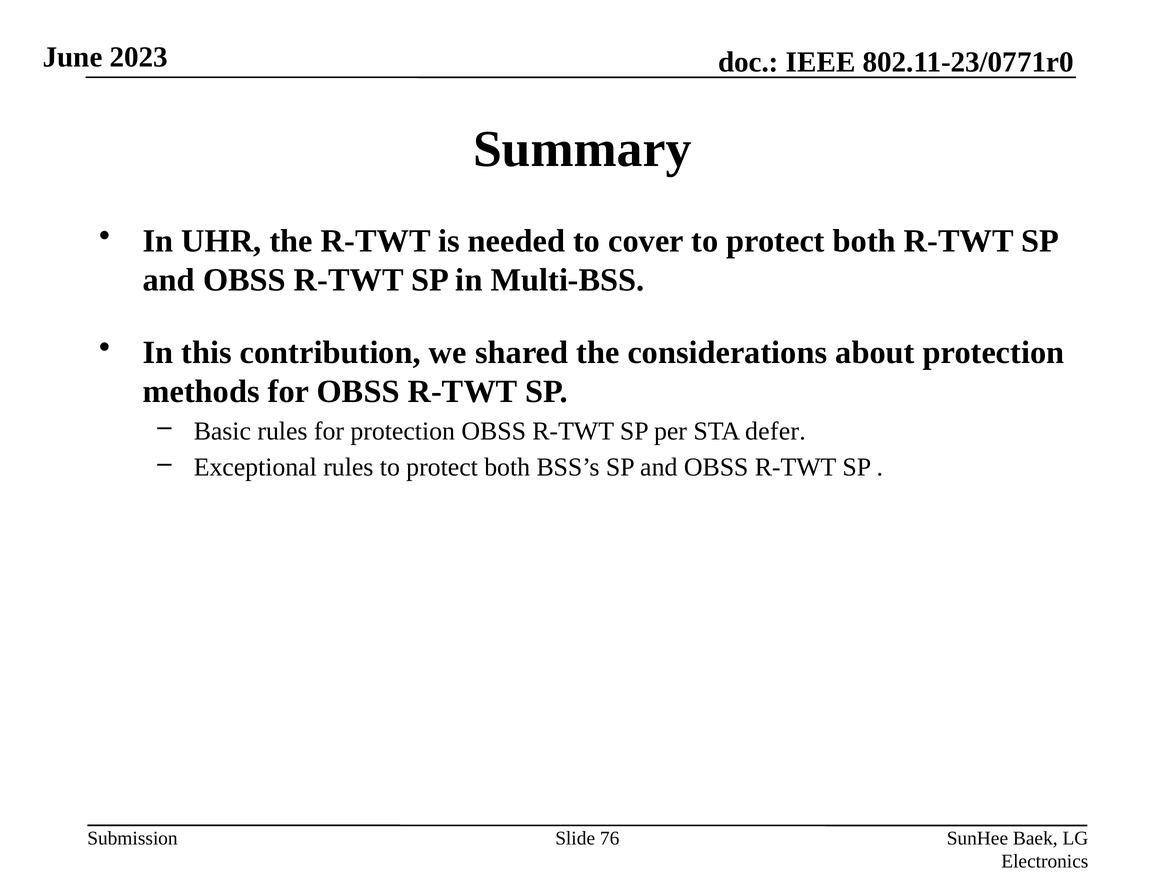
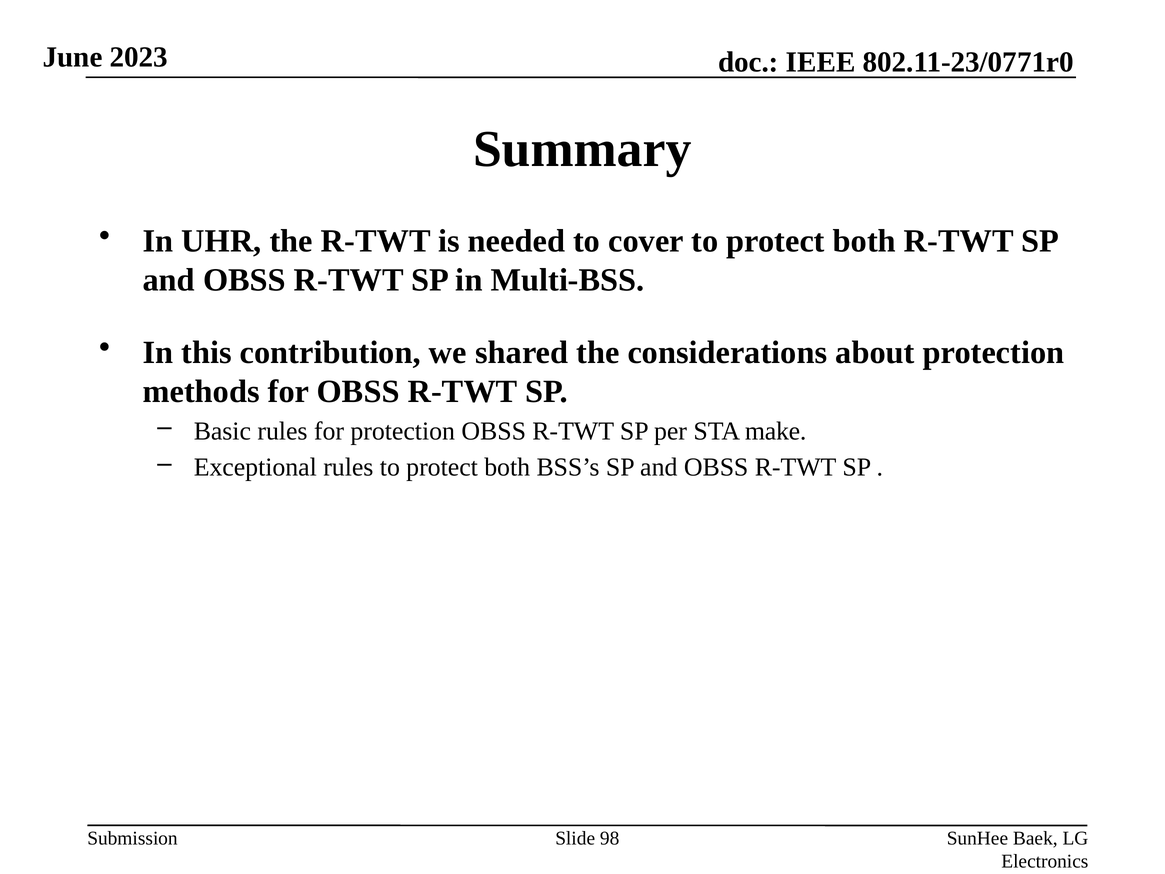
defer: defer -> make
76: 76 -> 98
